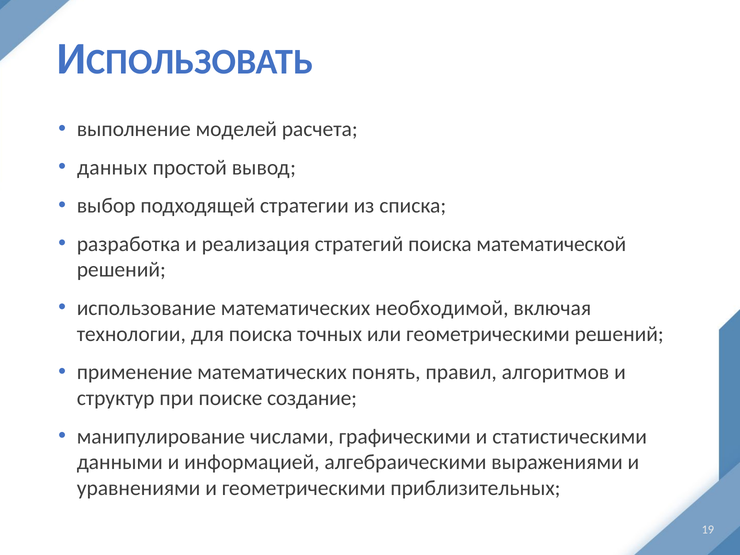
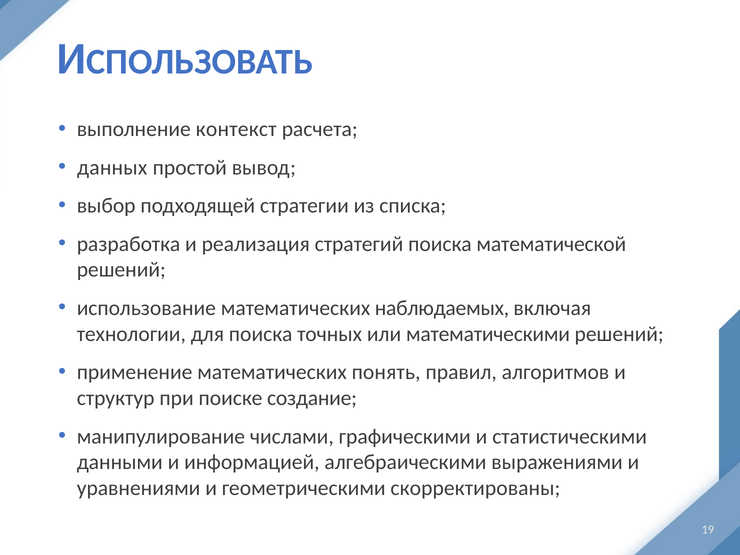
моделей: моделей -> контекст
необходимой: необходимой -> наблюдаемых
или геометрическими: геометрическими -> математическими
приблизительных: приблизительных -> скорректированы
